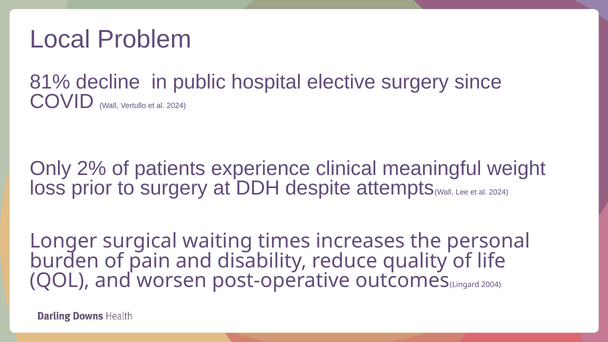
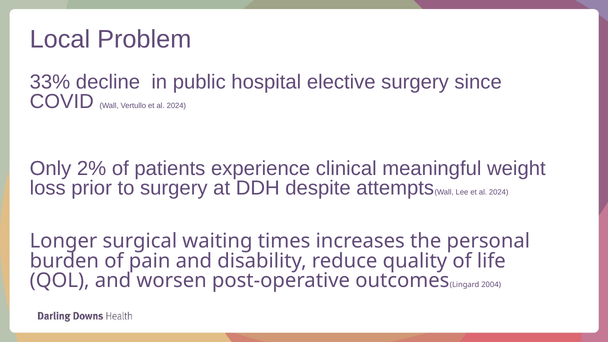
81%: 81% -> 33%
